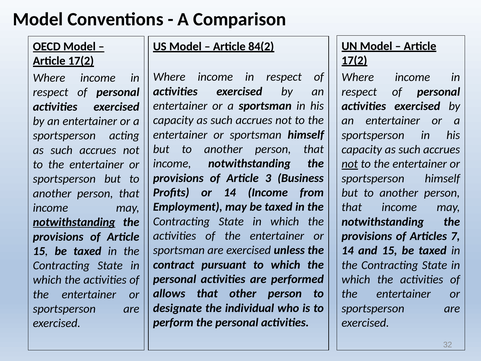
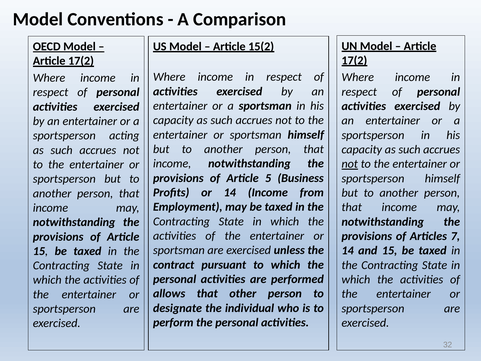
84(2: 84(2 -> 15(2
3: 3 -> 5
notwithstanding at (74, 222) underline: present -> none
